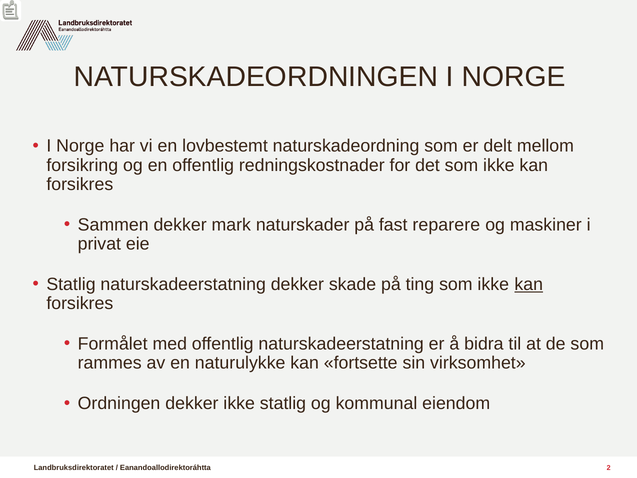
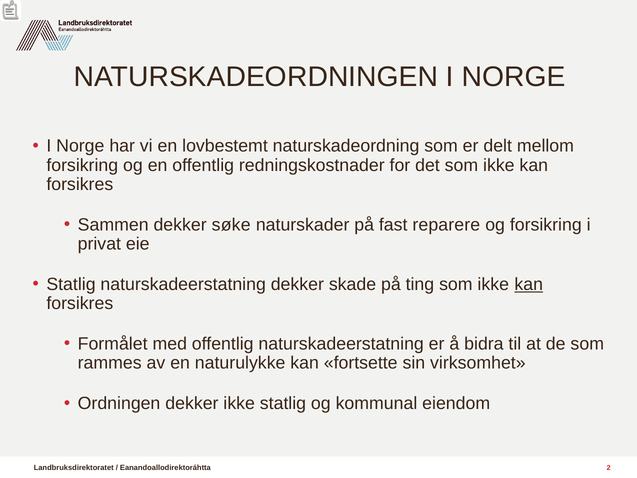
mark: mark -> søke
og maskiner: maskiner -> forsikring
